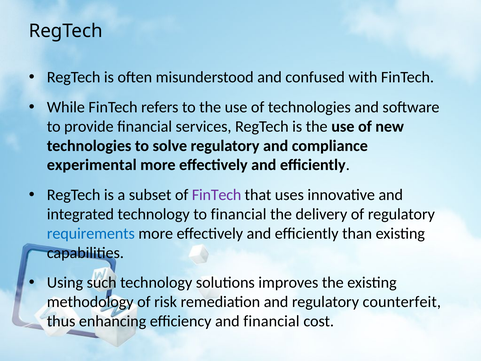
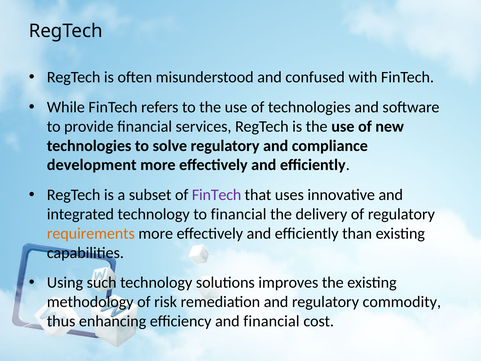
experimental: experimental -> development
requirements colour: blue -> orange
counterfeit: counterfeit -> commodity
